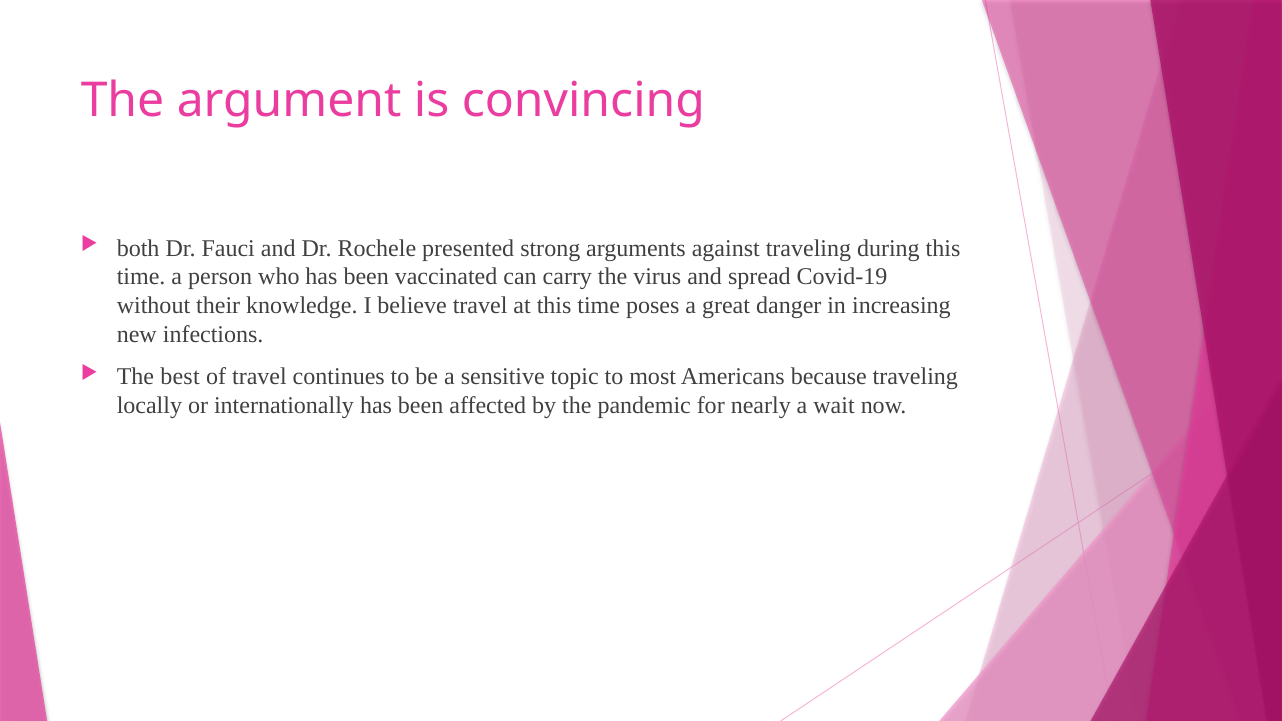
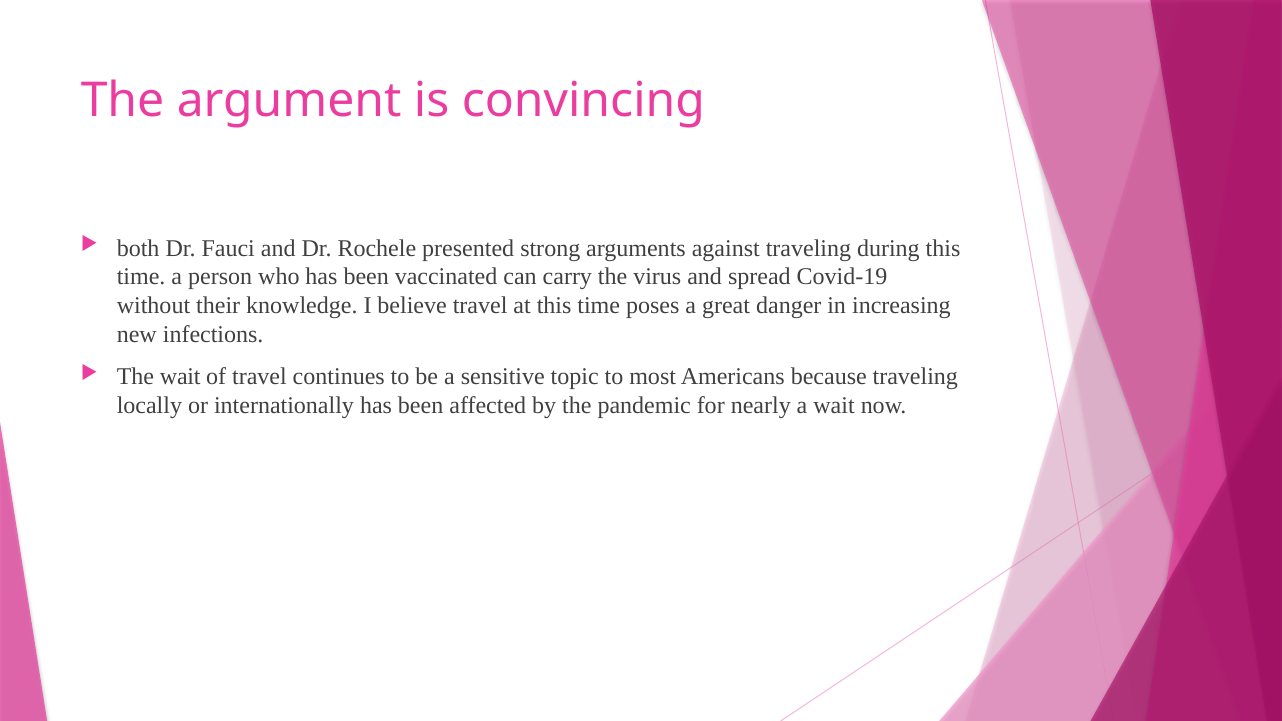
The best: best -> wait
